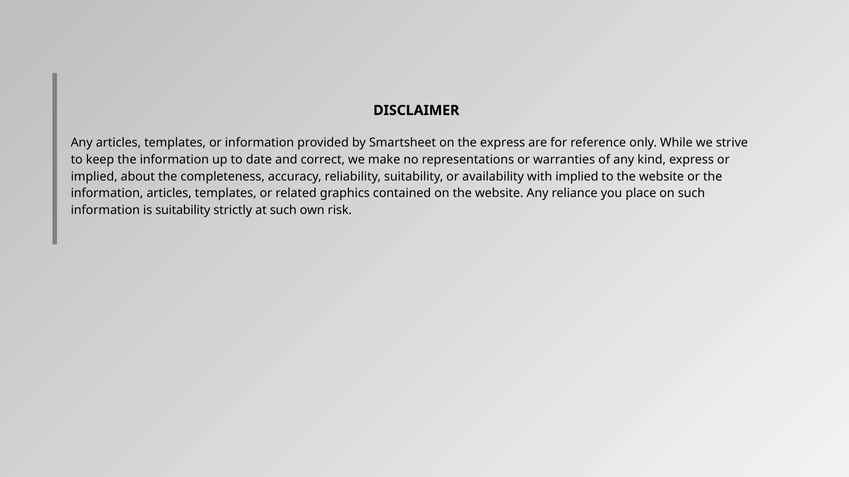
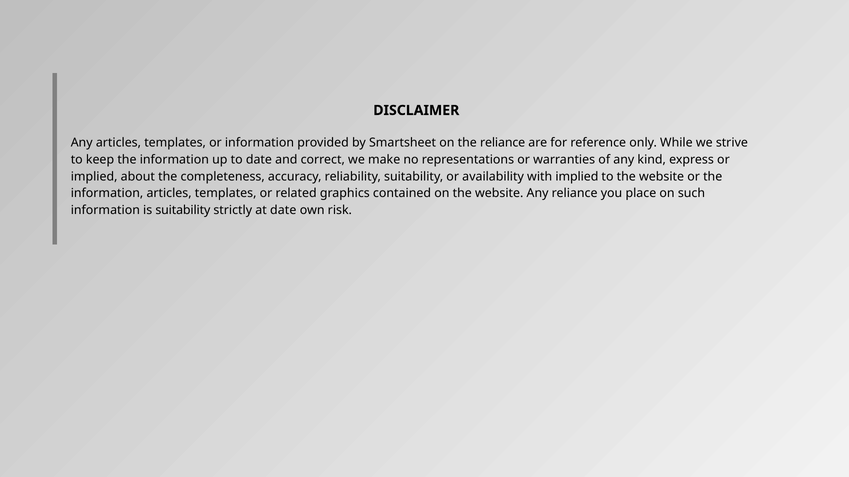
the express: express -> reliance
at such: such -> date
